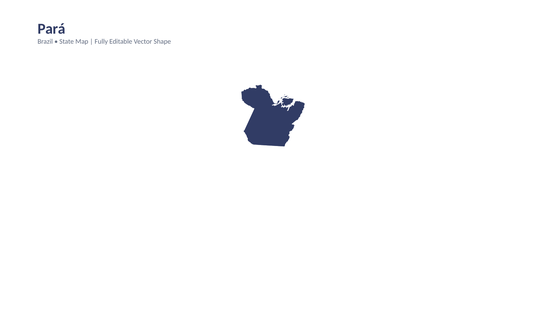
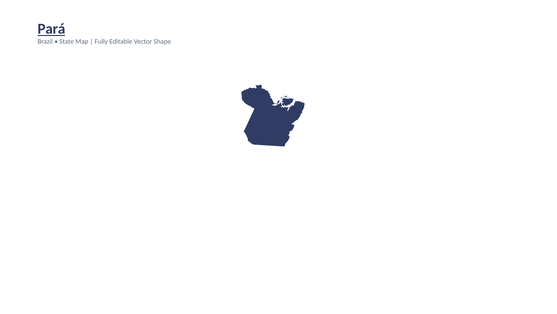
Pará underline: none -> present
